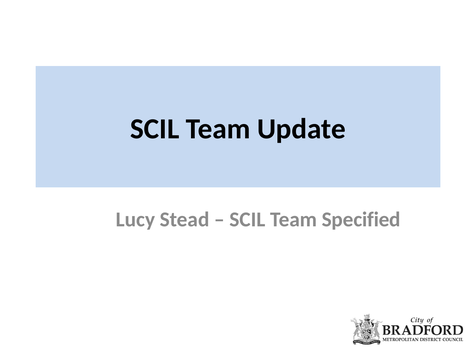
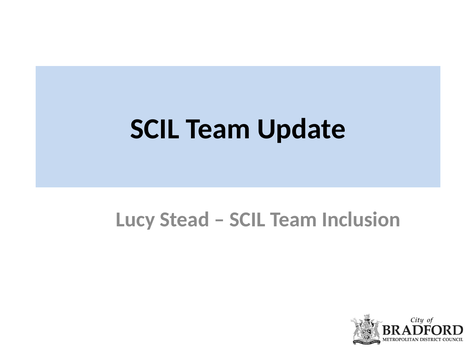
Specified: Specified -> Inclusion
